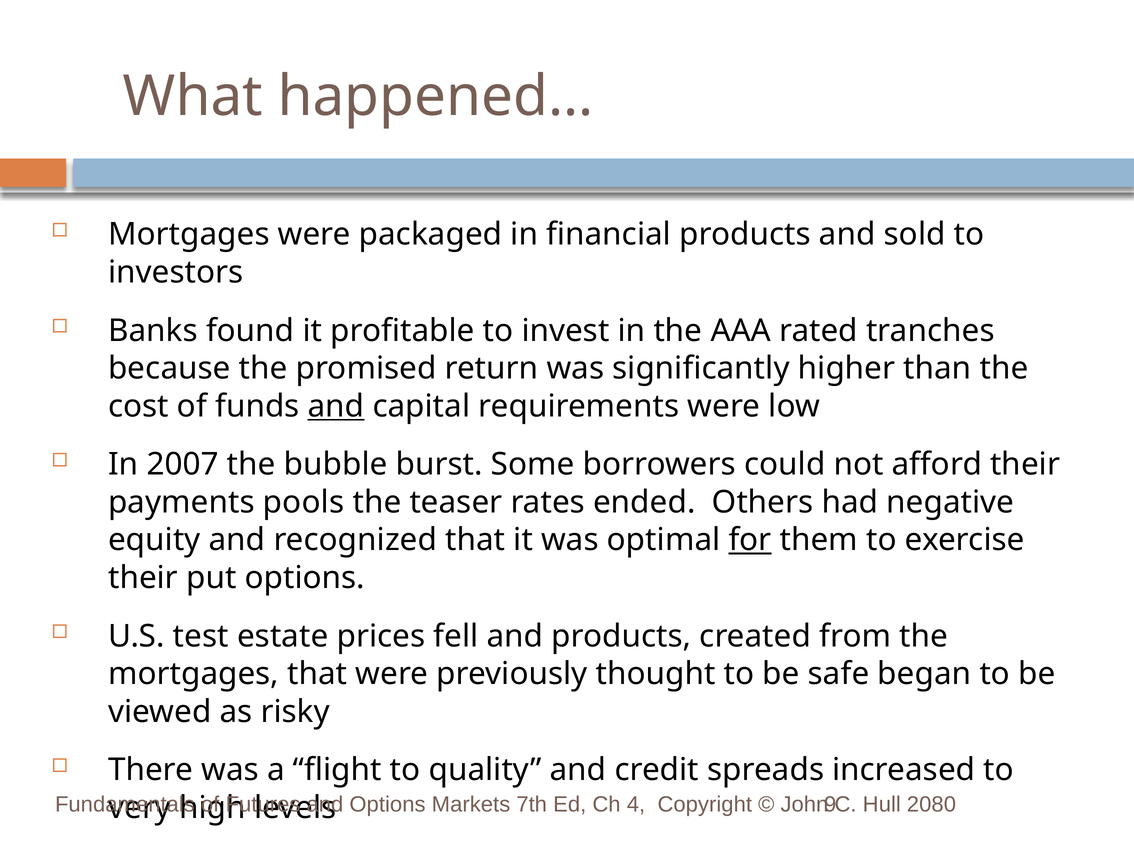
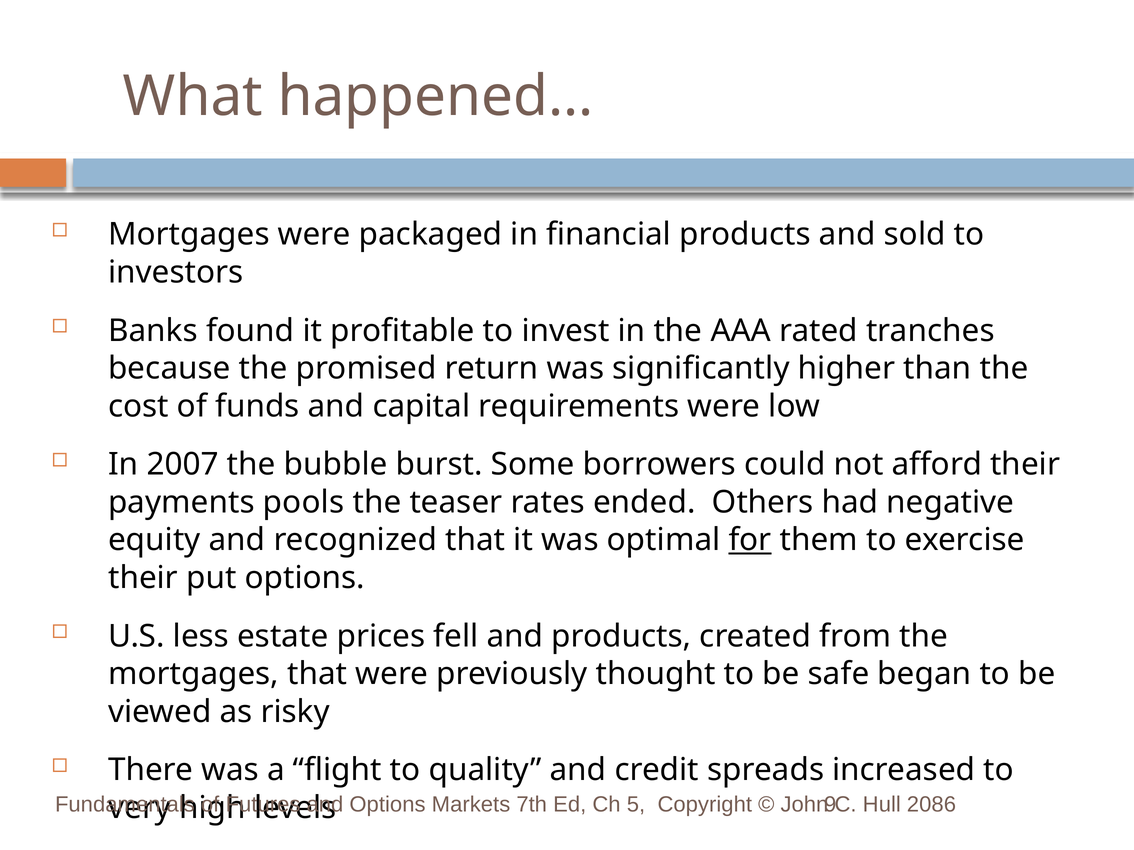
and at (336, 406) underline: present -> none
test: test -> less
4: 4 -> 5
2080: 2080 -> 2086
